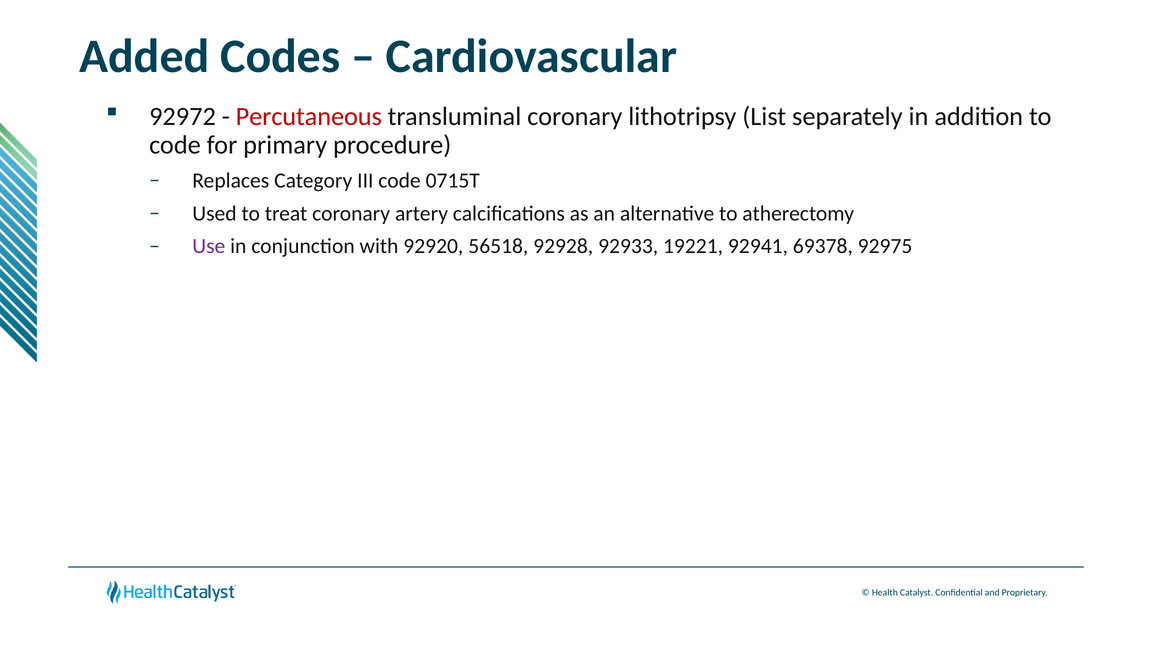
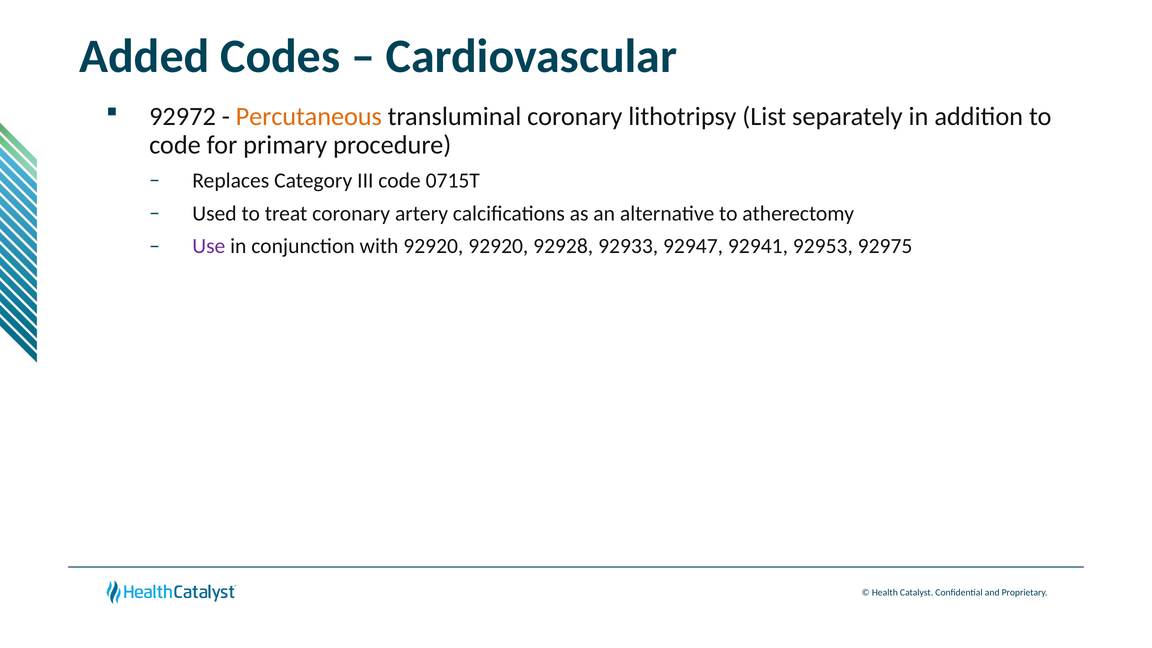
Percutaneous colour: red -> orange
92920 56518: 56518 -> 92920
19221: 19221 -> 92947
69378: 69378 -> 92953
